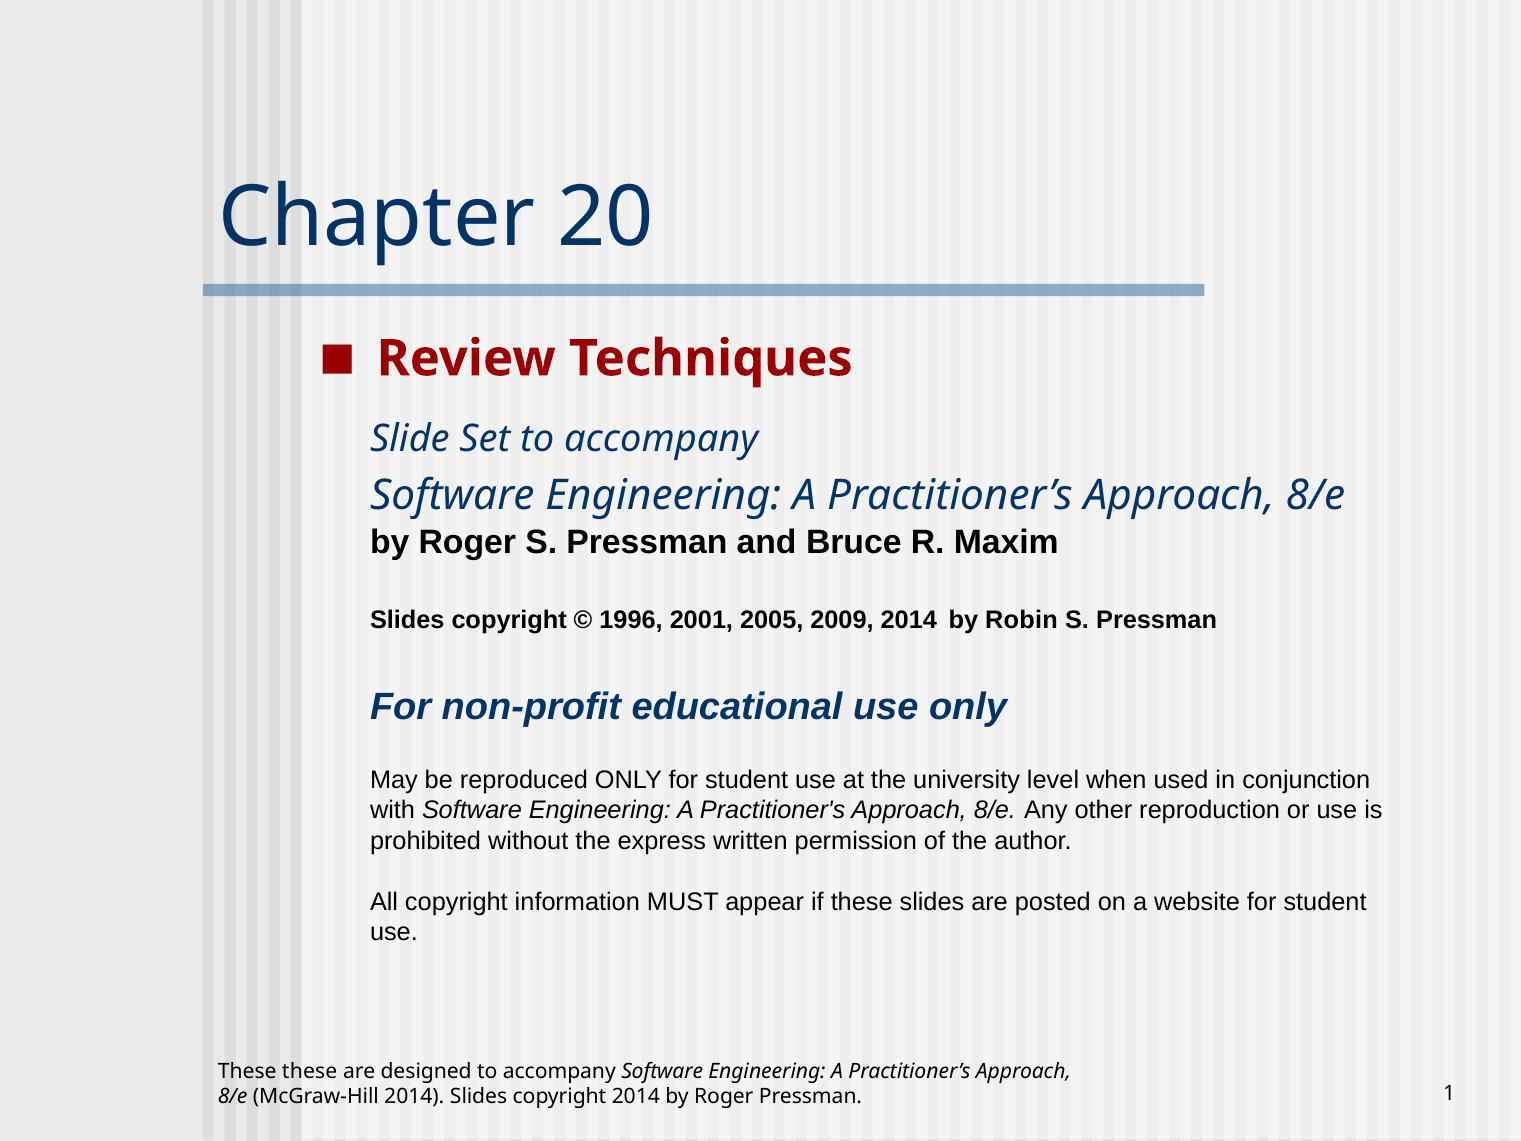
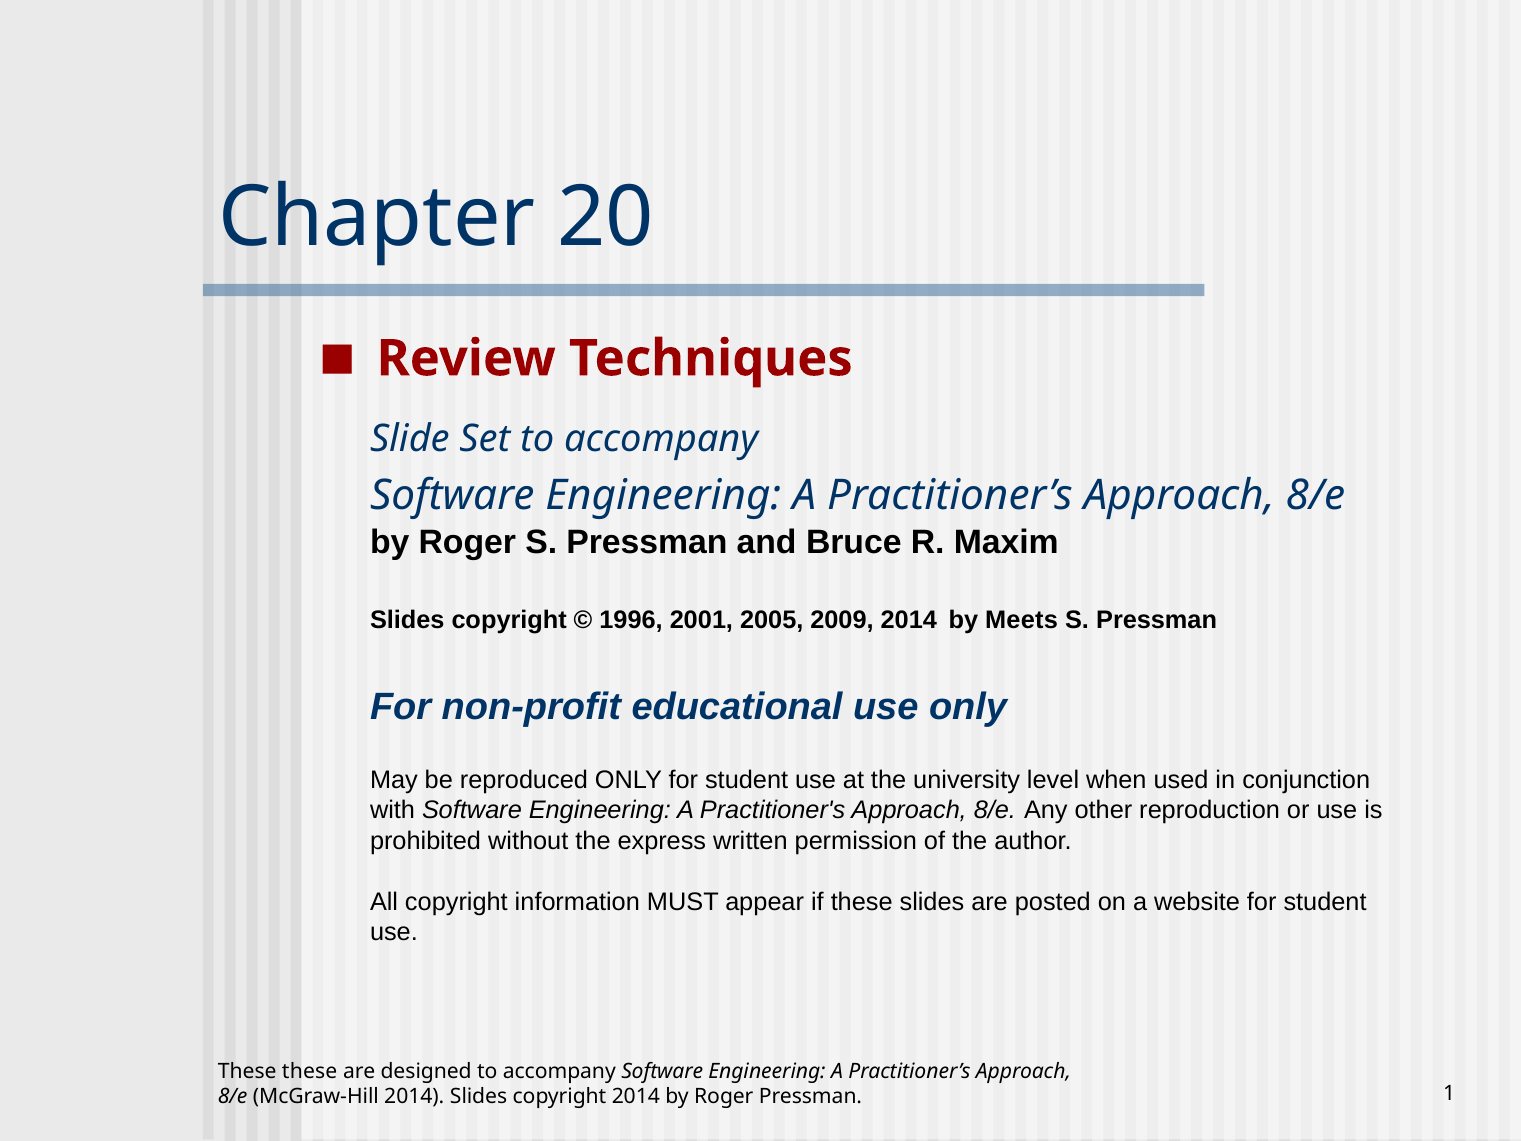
Robin: Robin -> Meets
